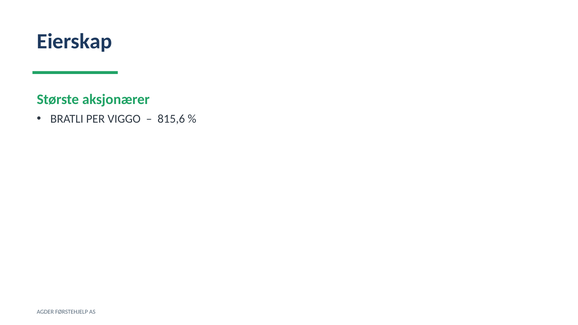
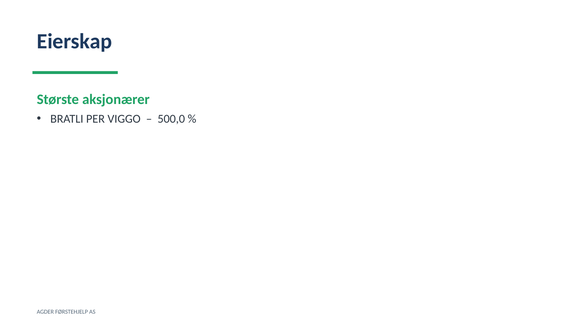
815,6: 815,6 -> 500,0
